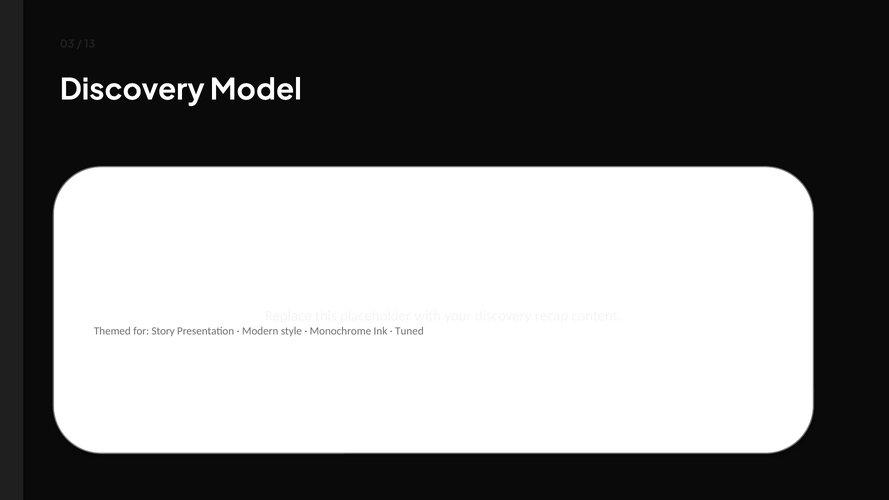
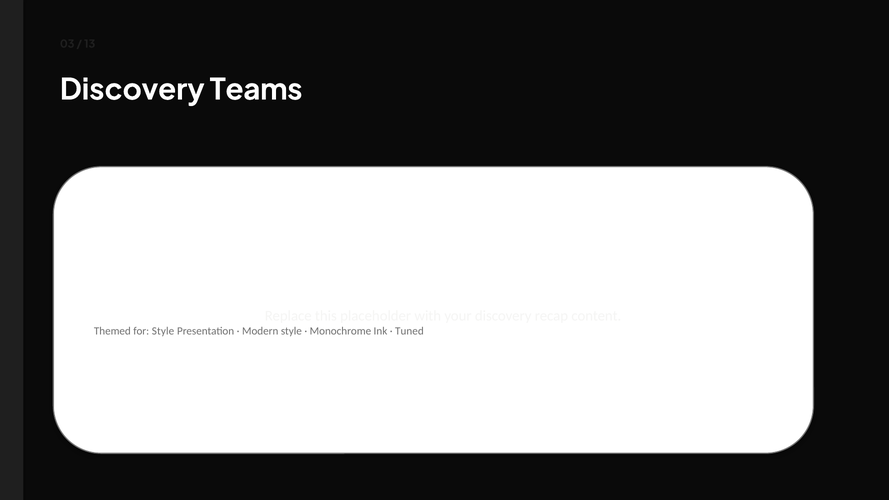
Model: Model -> Teams
for Story: Story -> Style
